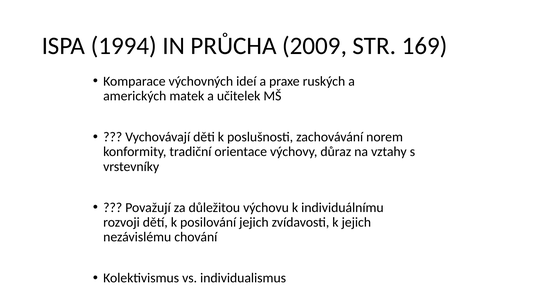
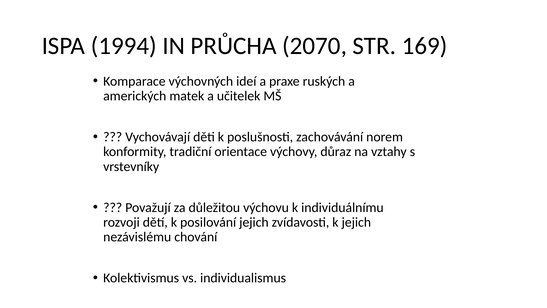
2009: 2009 -> 2070
